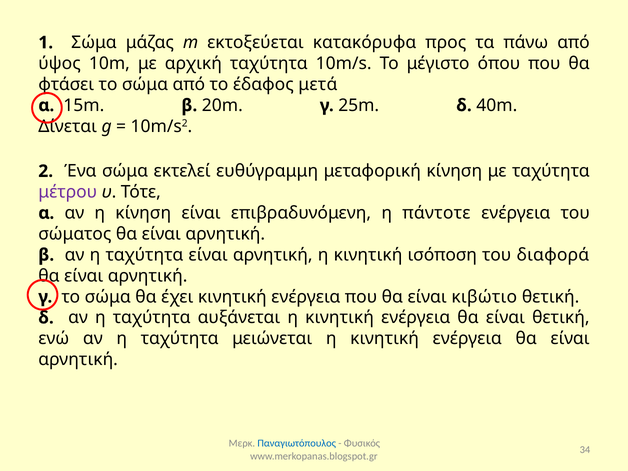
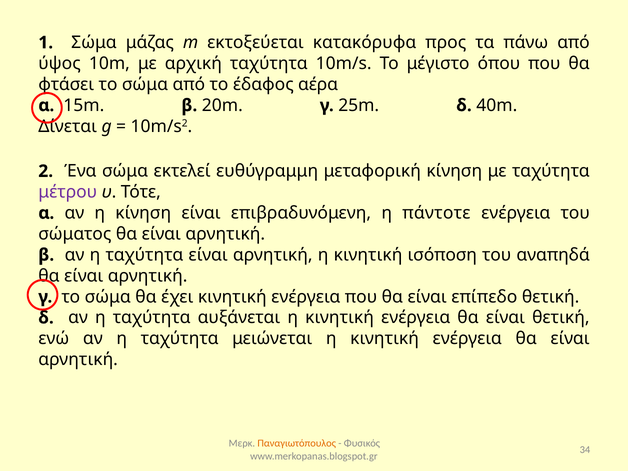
μετά: μετά -> αέρα
διαφορά: διαφορά -> αναπηδά
κιβώτιο: κιβώτιο -> επίπεδο
Παναγιωτόπουλος colour: blue -> orange
